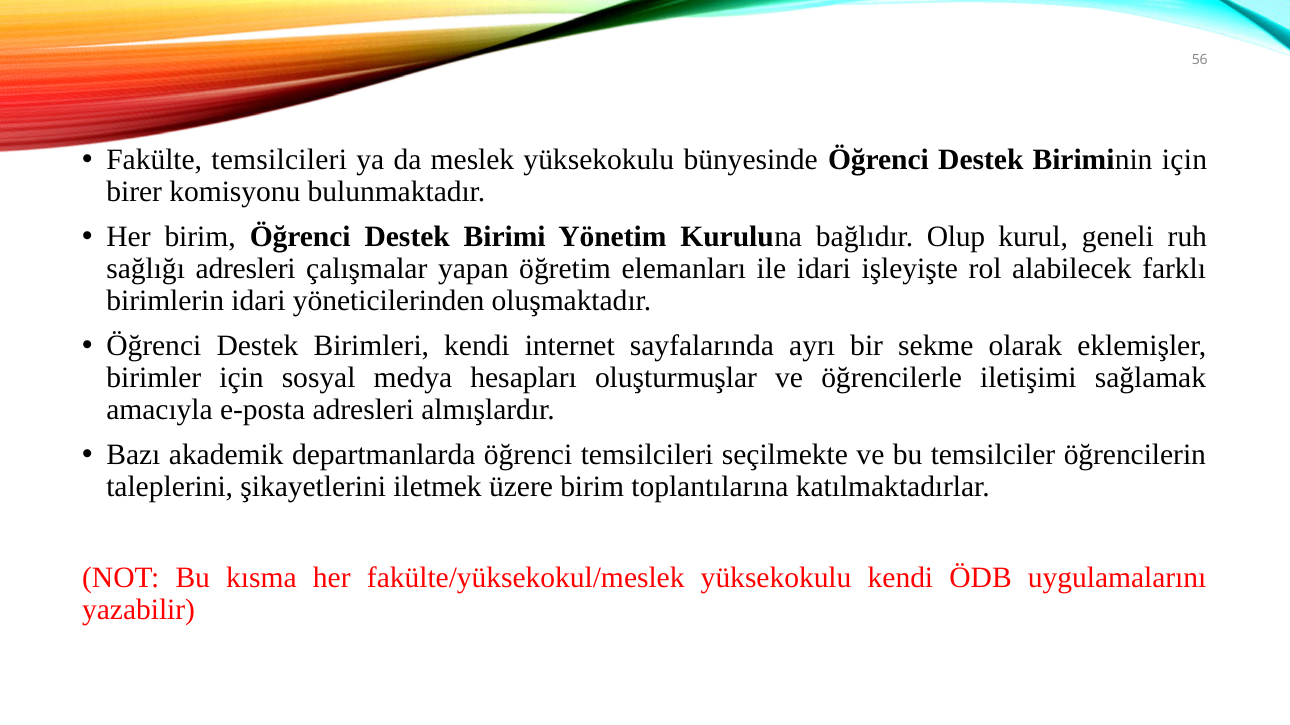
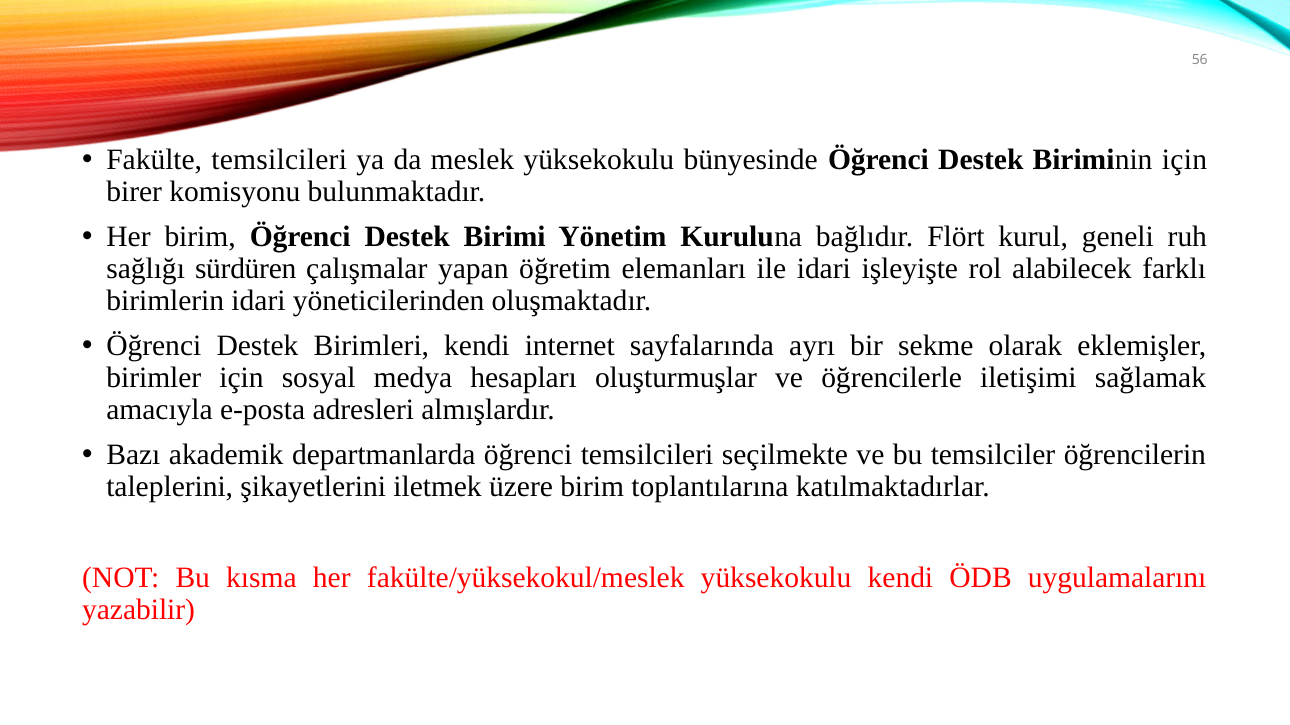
Olup: Olup -> Flört
sağlığı adresleri: adresleri -> sürdüren
